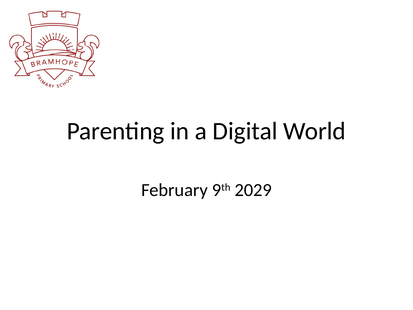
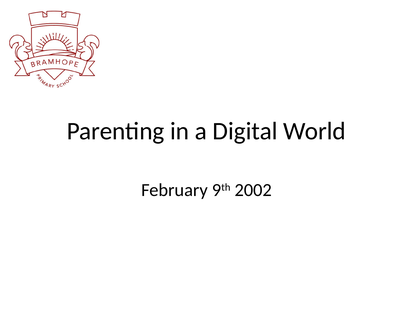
2029: 2029 -> 2002
